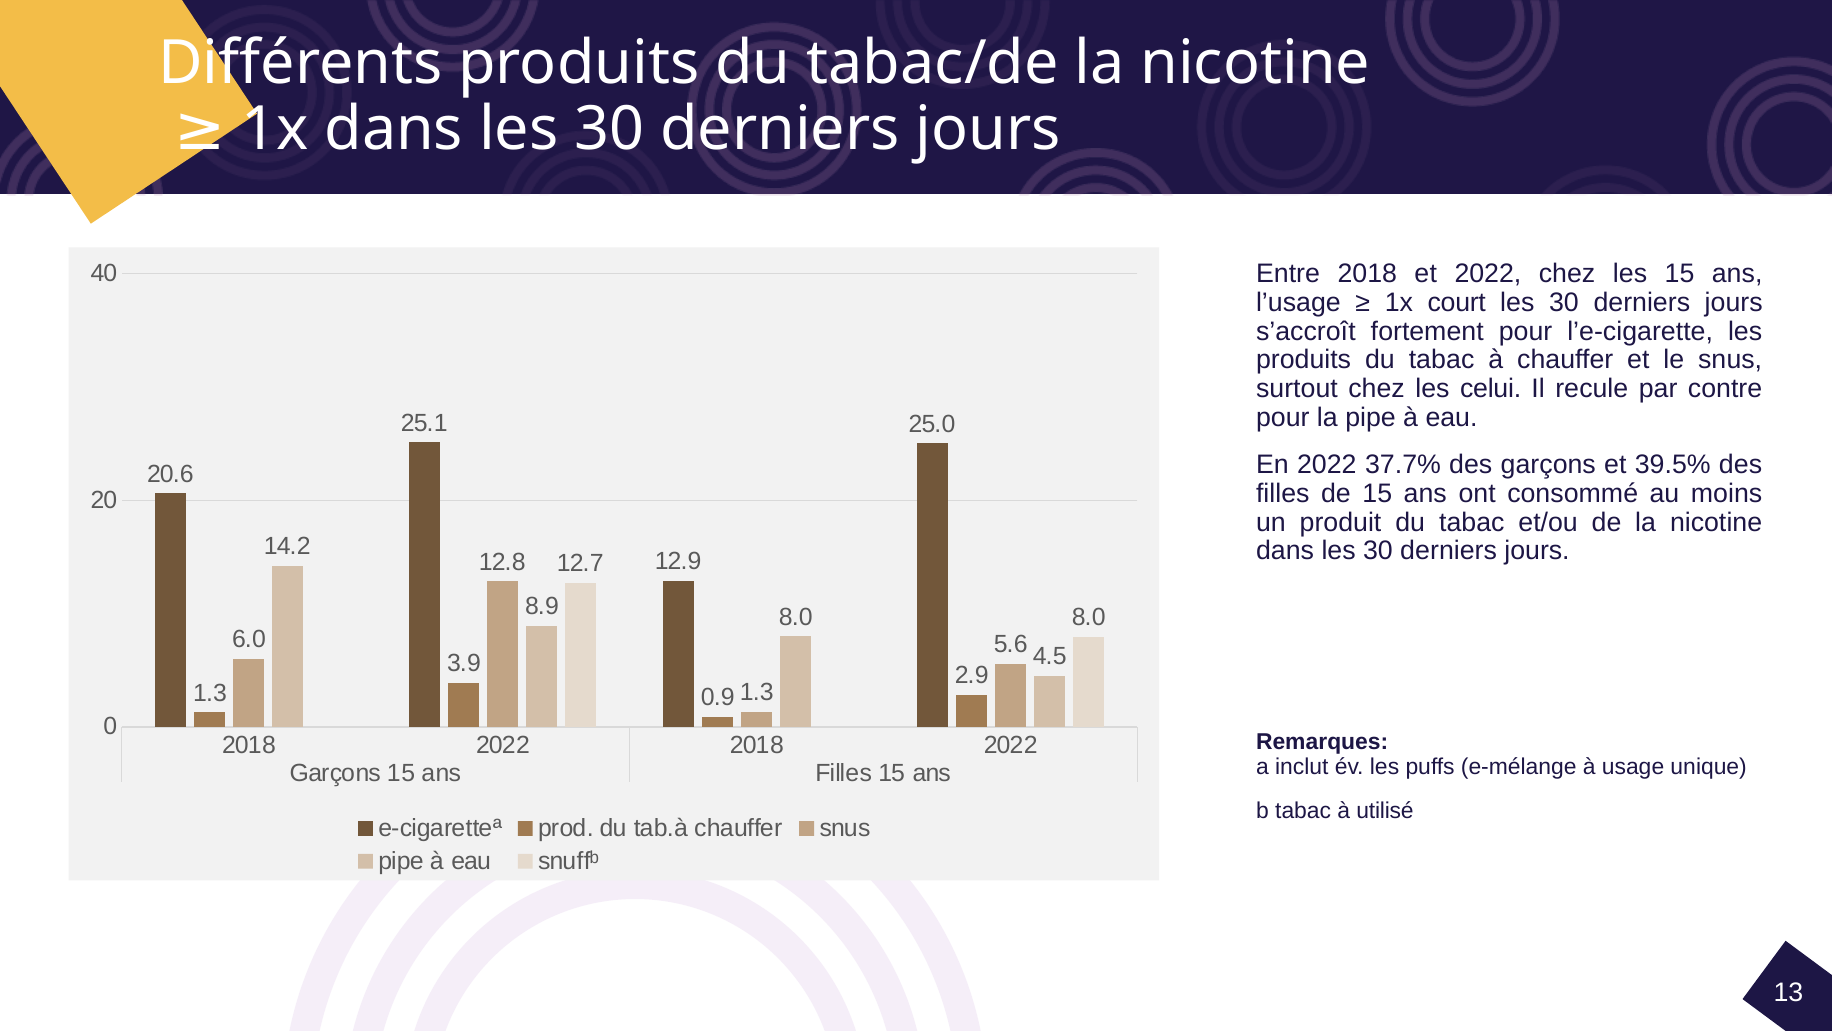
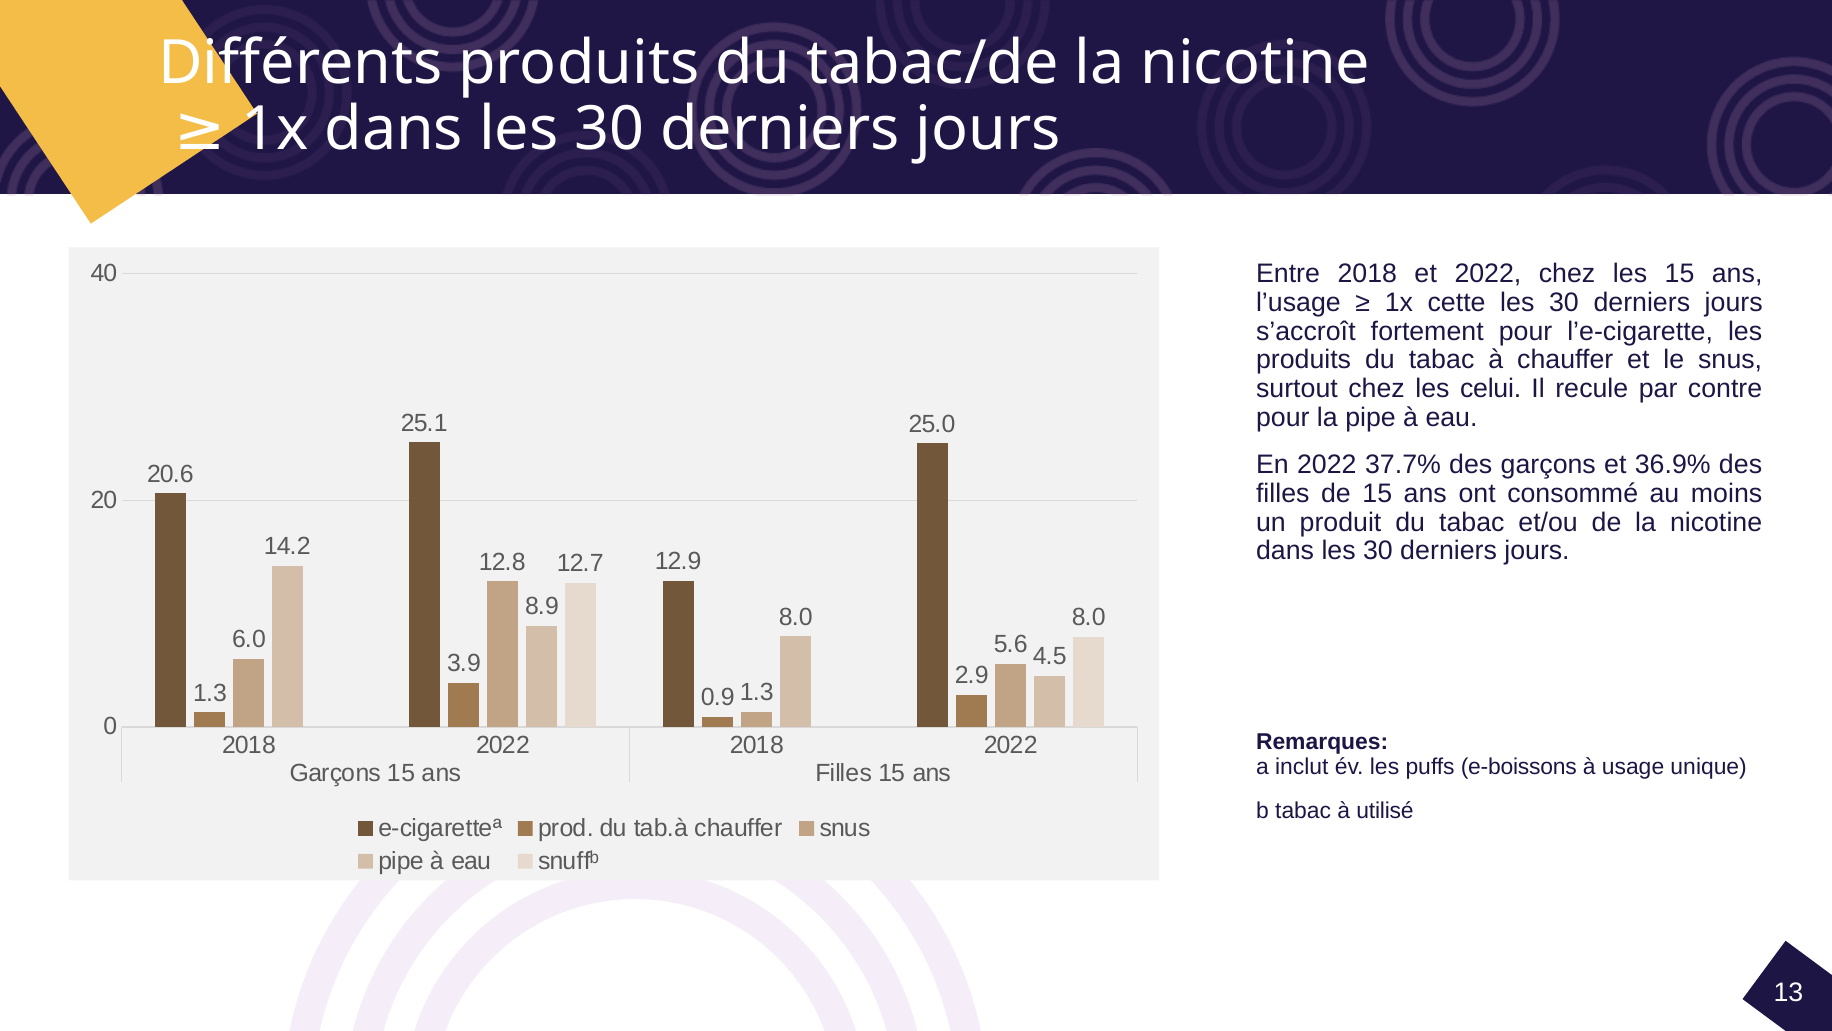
court: court -> cette
39.5%: 39.5% -> 36.9%
e-mélange: e-mélange -> e-boissons
